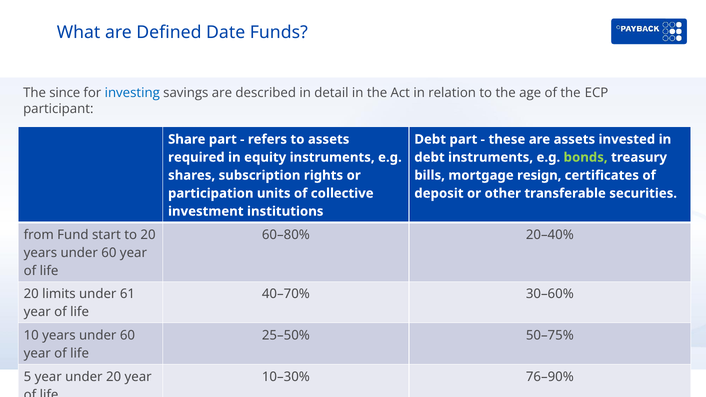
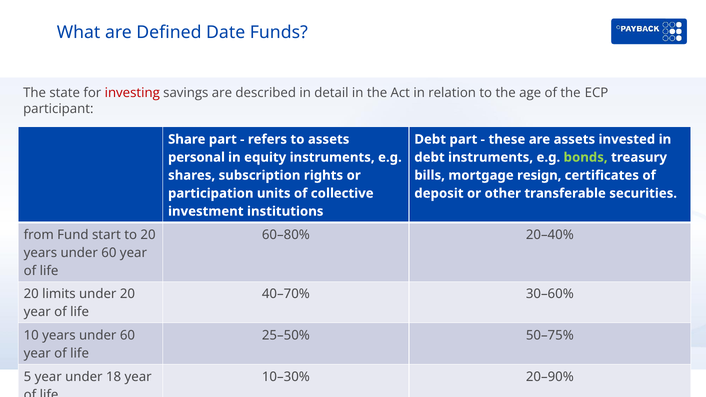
since: since -> state
investing colour: blue -> red
required: required -> personal
under 61: 61 -> 20
under 20: 20 -> 18
76–90%: 76–90% -> 20–90%
